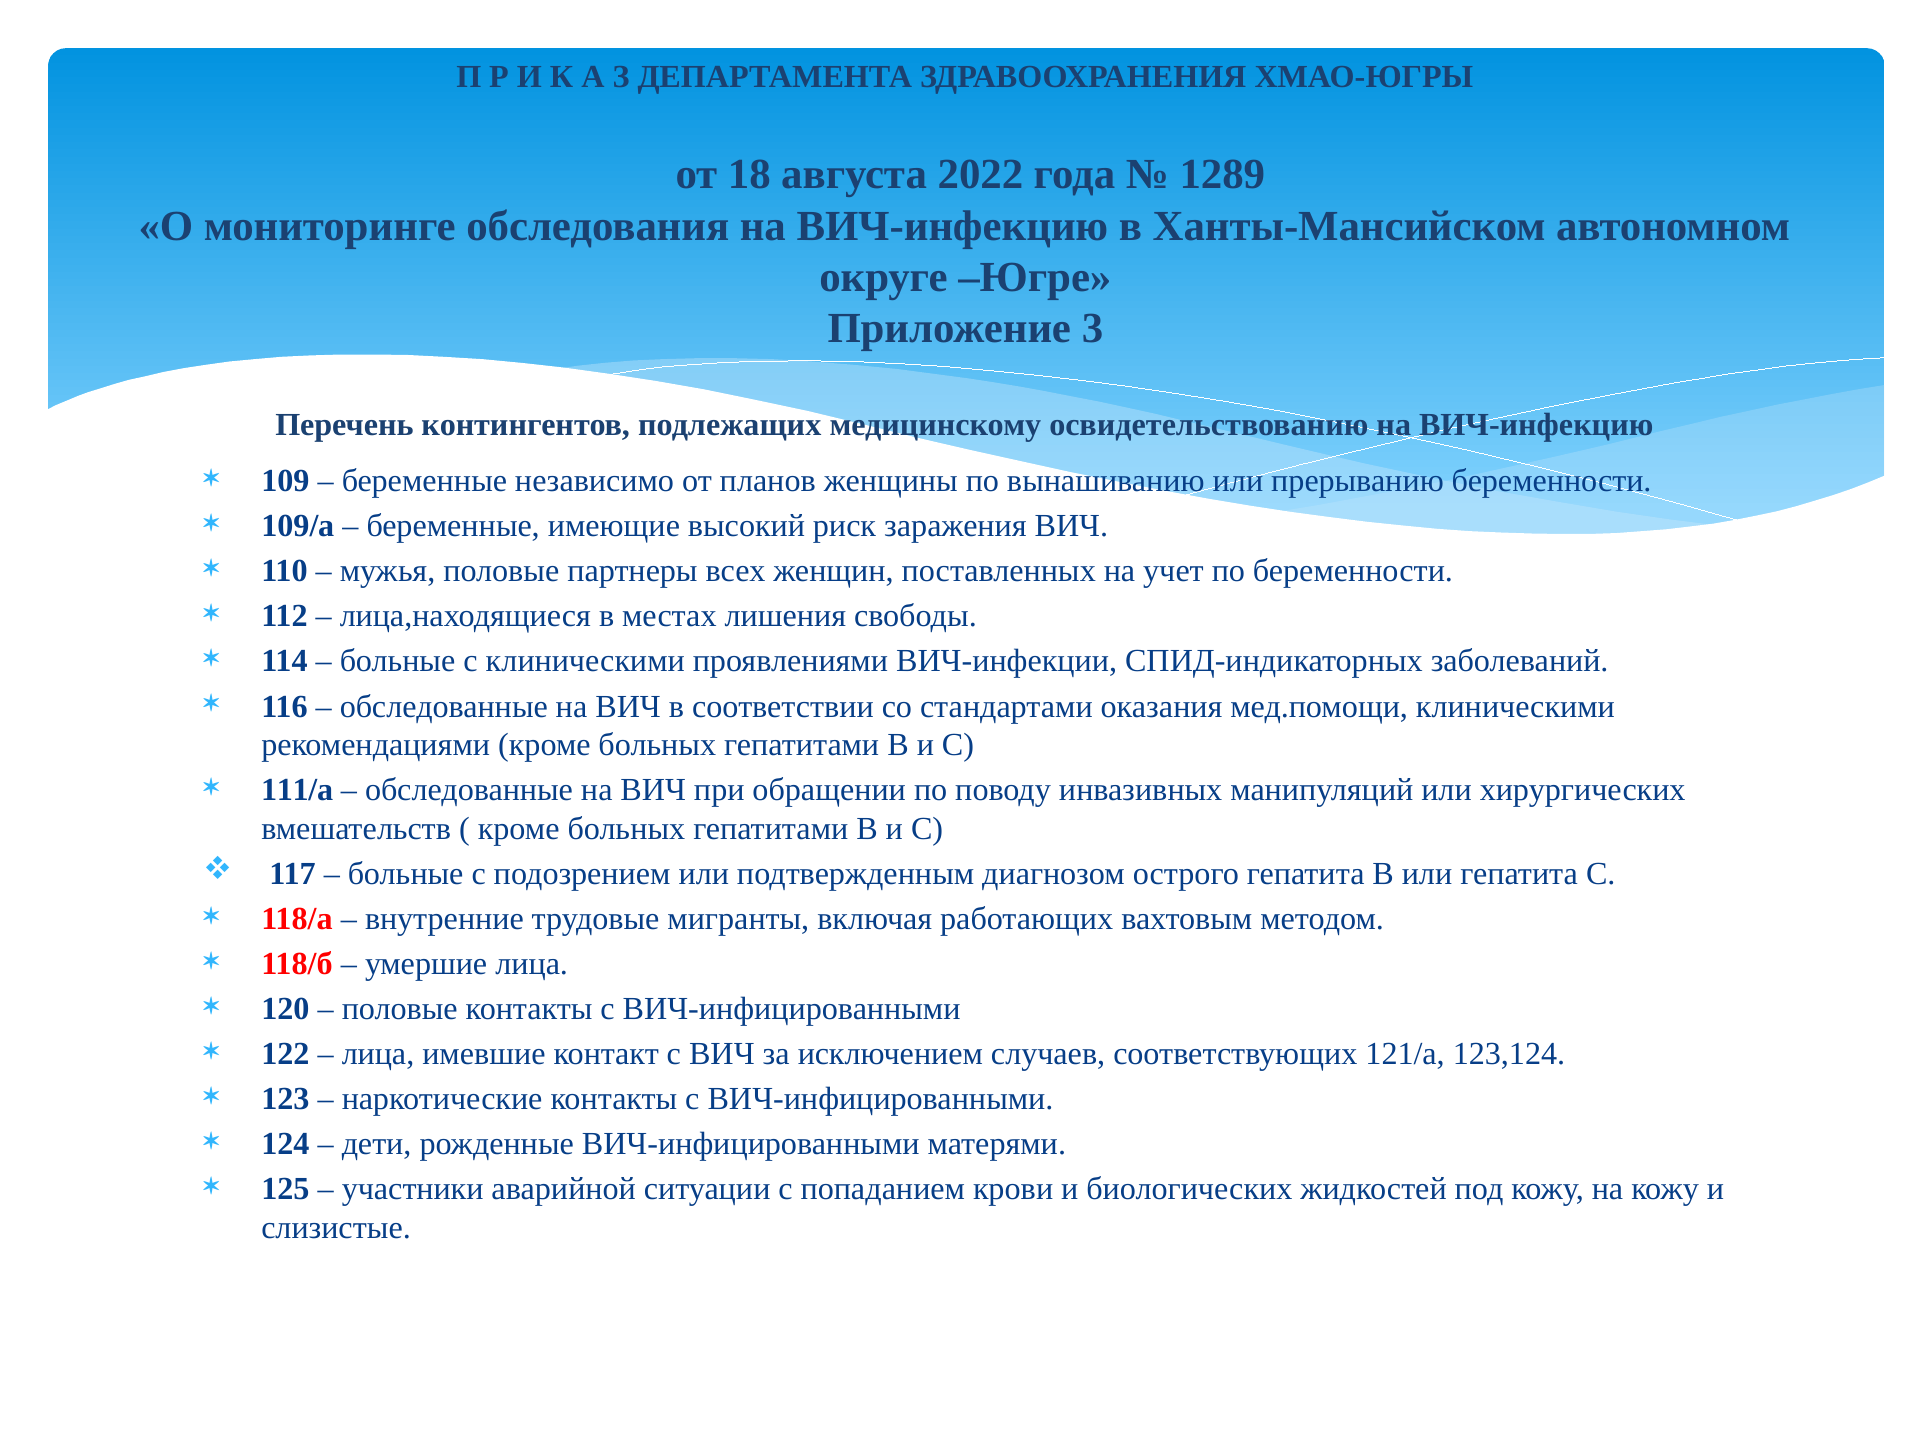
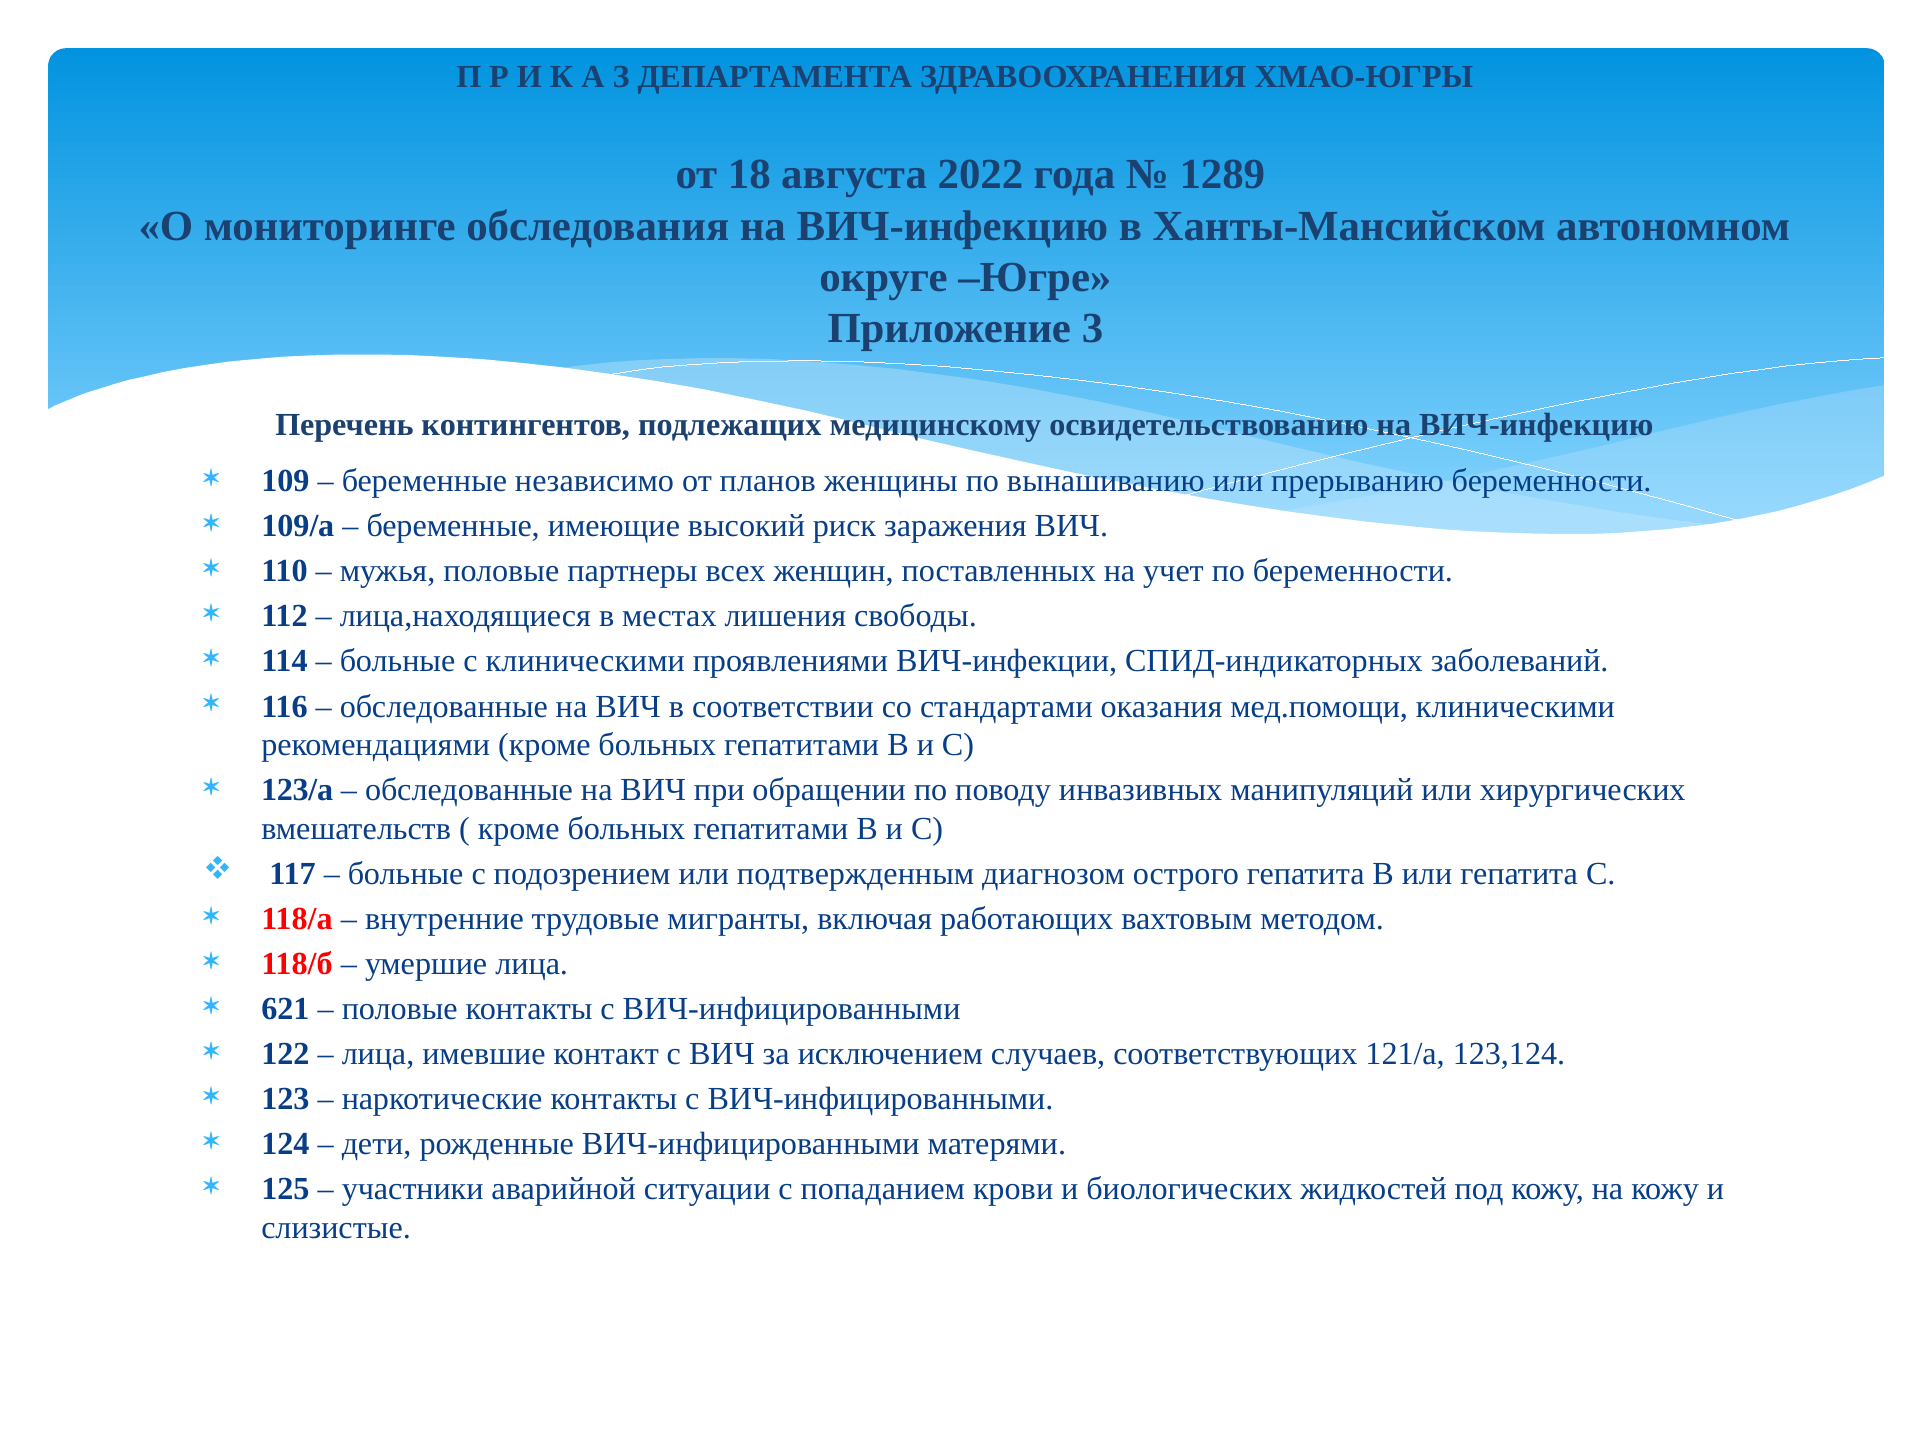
111/а: 111/а -> 123/а
120: 120 -> 621
